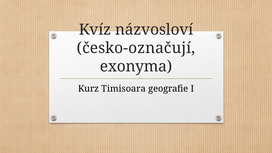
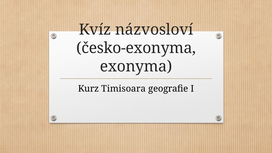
česko-označují: česko-označují -> česko-exonyma
